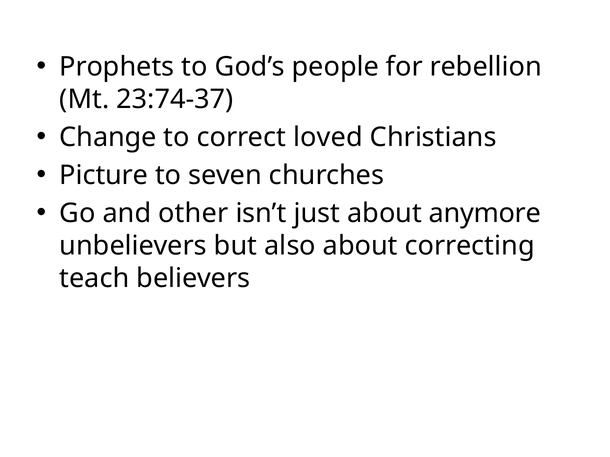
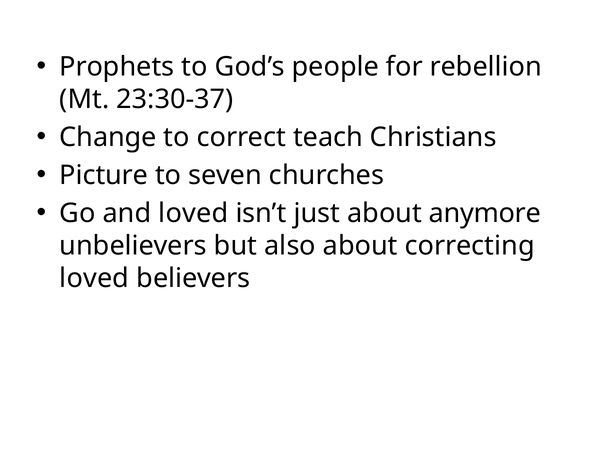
23:74-37: 23:74-37 -> 23:30-37
loved: loved -> teach
and other: other -> loved
teach at (94, 278): teach -> loved
